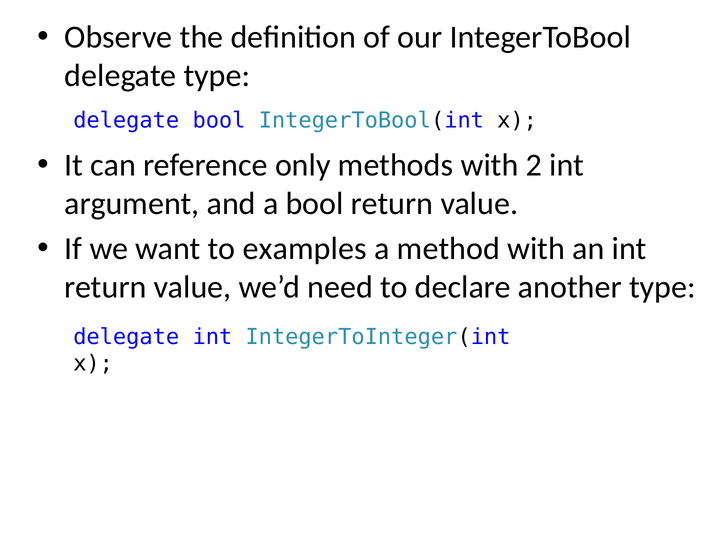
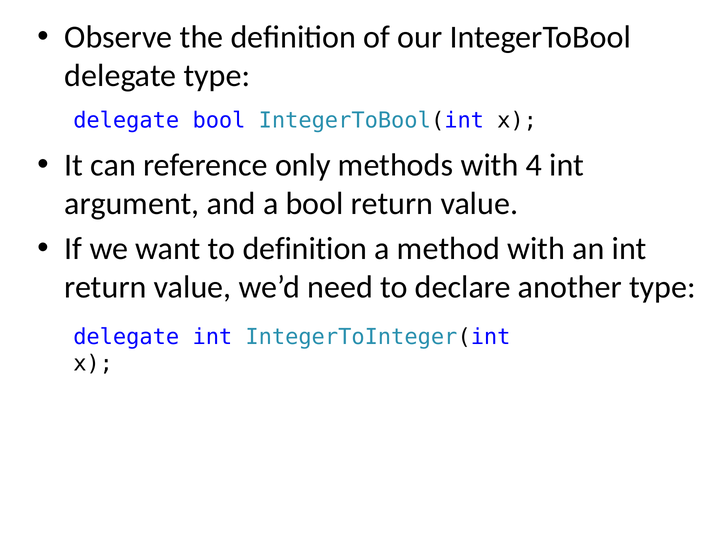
2: 2 -> 4
to examples: examples -> definition
